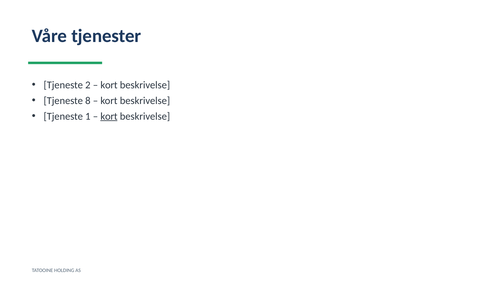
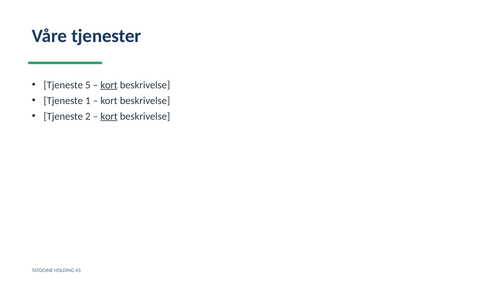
2: 2 -> 5
kort at (109, 85) underline: none -> present
8: 8 -> 1
1: 1 -> 2
